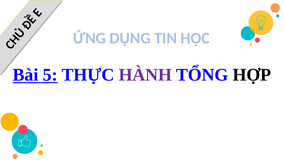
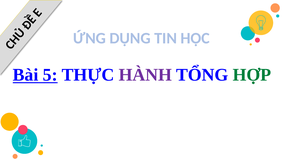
HỢP colour: black -> green
